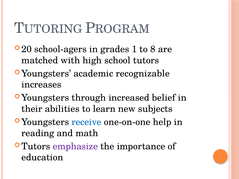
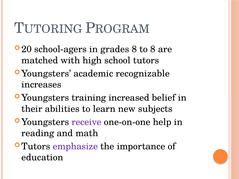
grades 1: 1 -> 8
through: through -> training
receive colour: blue -> purple
